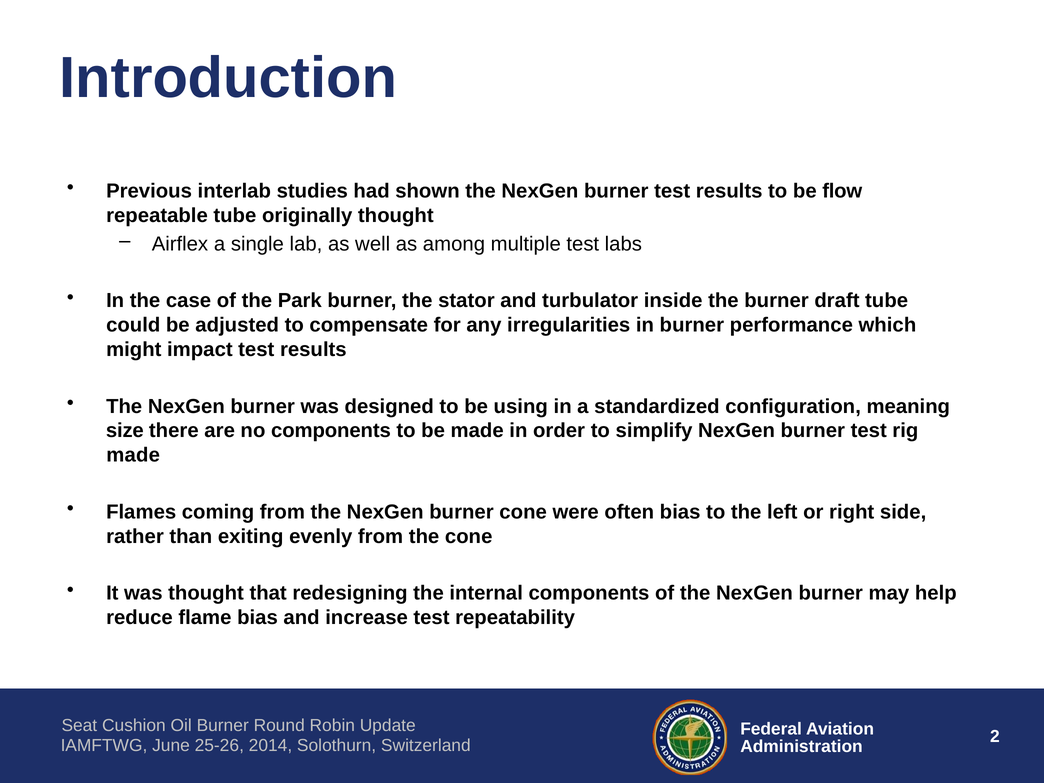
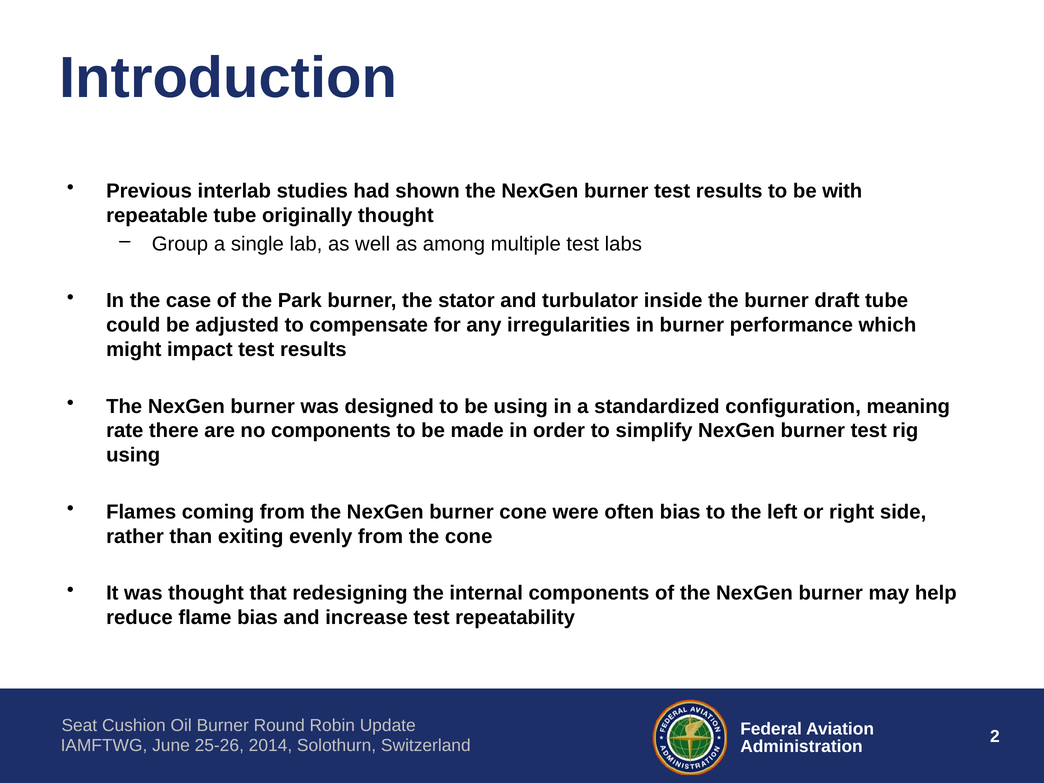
flow: flow -> with
Airflex: Airflex -> Group
size: size -> rate
made at (133, 455): made -> using
